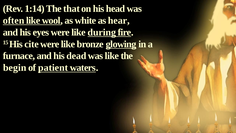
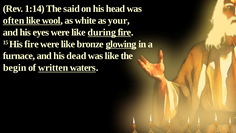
that: that -> said
hear: hear -> your
His cite: cite -> fire
patient: patient -> written
